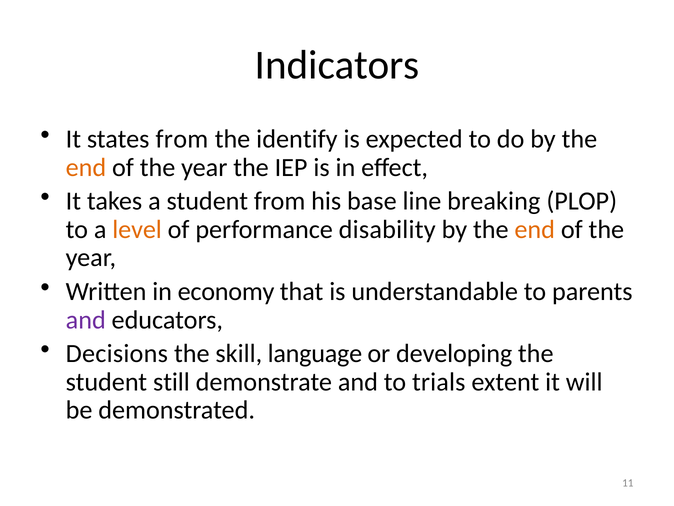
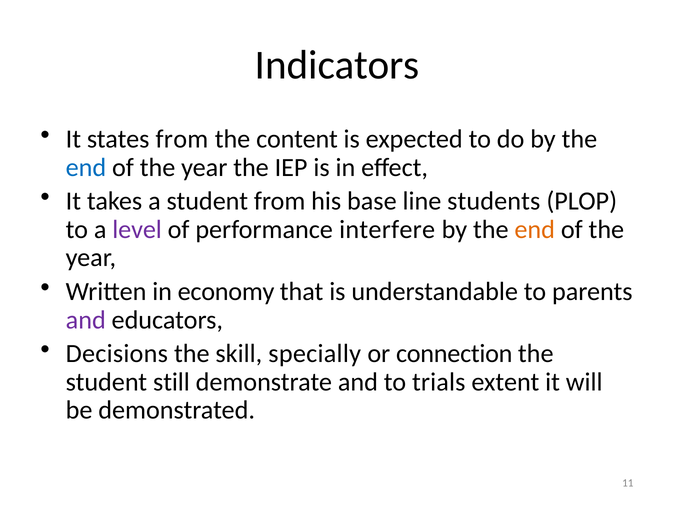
identify: identify -> content
end at (86, 167) colour: orange -> blue
breaking: breaking -> students
level colour: orange -> purple
disability: disability -> interfere
language: language -> specially
developing: developing -> connection
